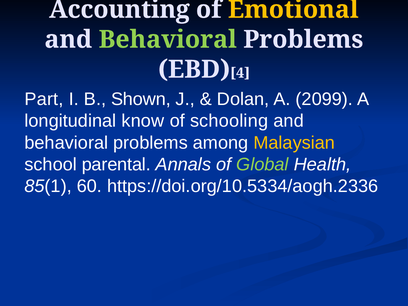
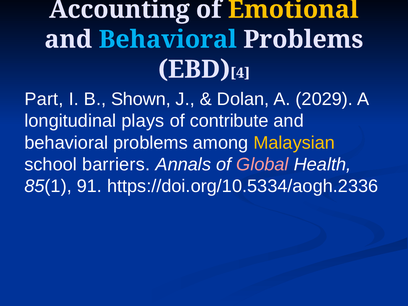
Behavioral at (168, 39) colour: light green -> light blue
2099: 2099 -> 2029
know: know -> plays
schooling: schooling -> contribute
parental: parental -> barriers
Global colour: light green -> pink
60: 60 -> 91
